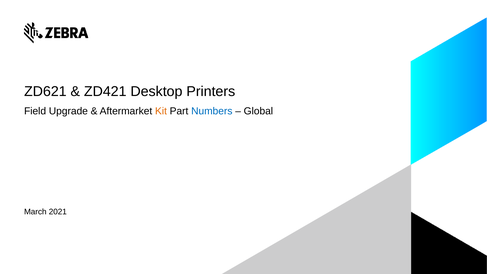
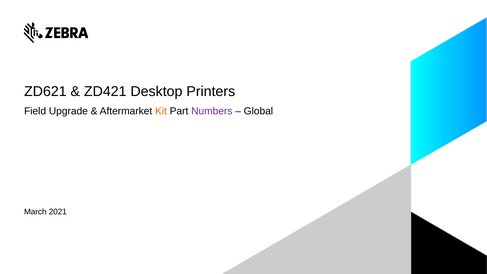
Numbers colour: blue -> purple
